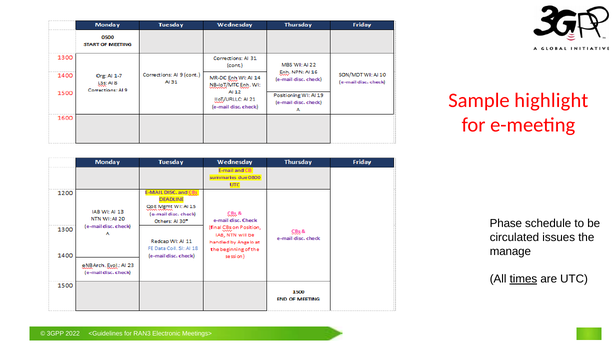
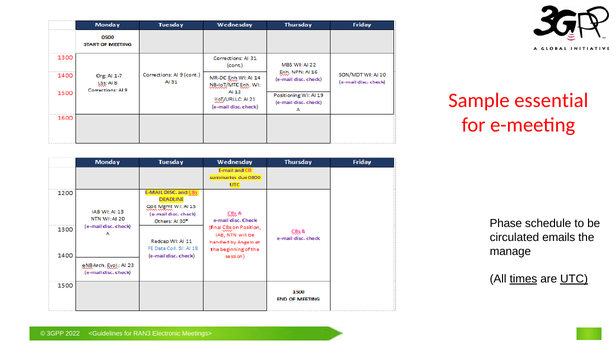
highlight: highlight -> essential
issues: issues -> emails
UTC underline: none -> present
